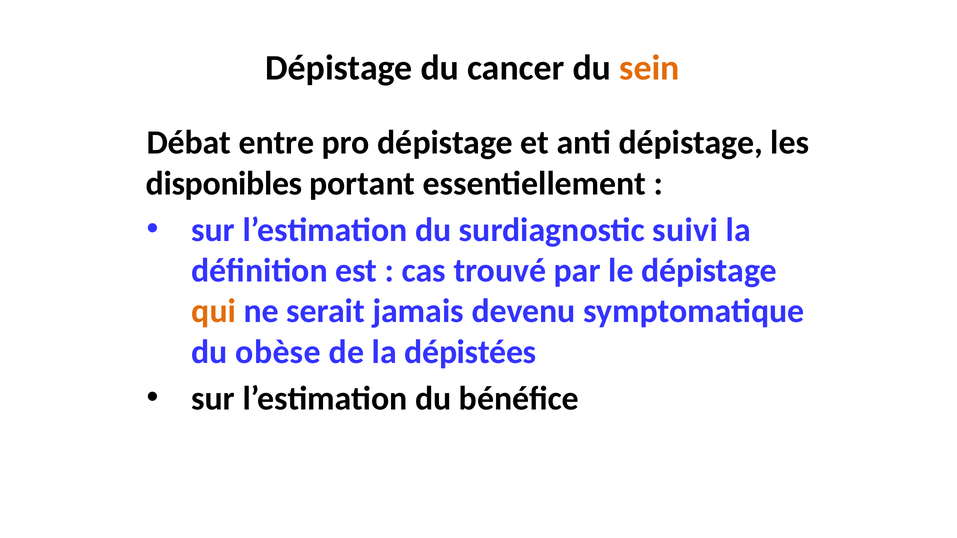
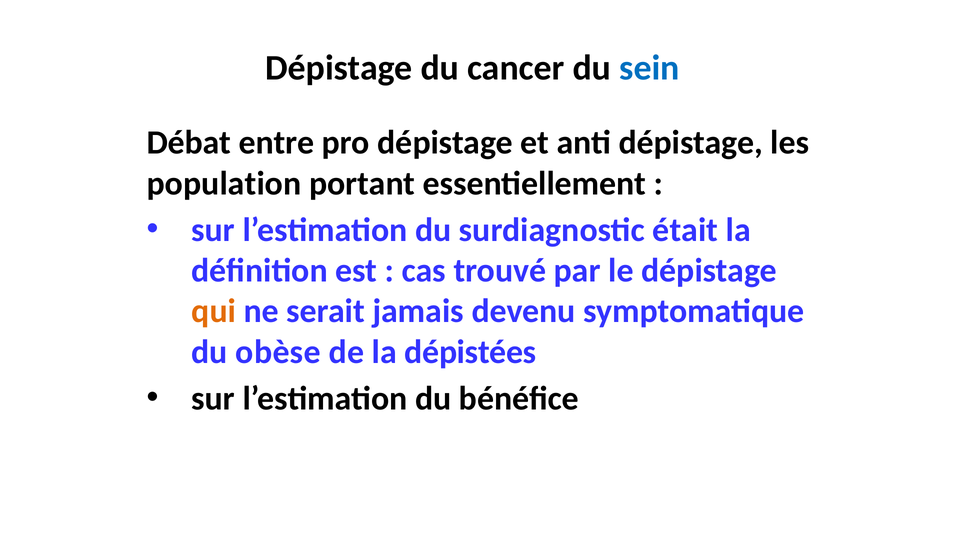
sein colour: orange -> blue
disponibles: disponibles -> population
suivi: suivi -> était
